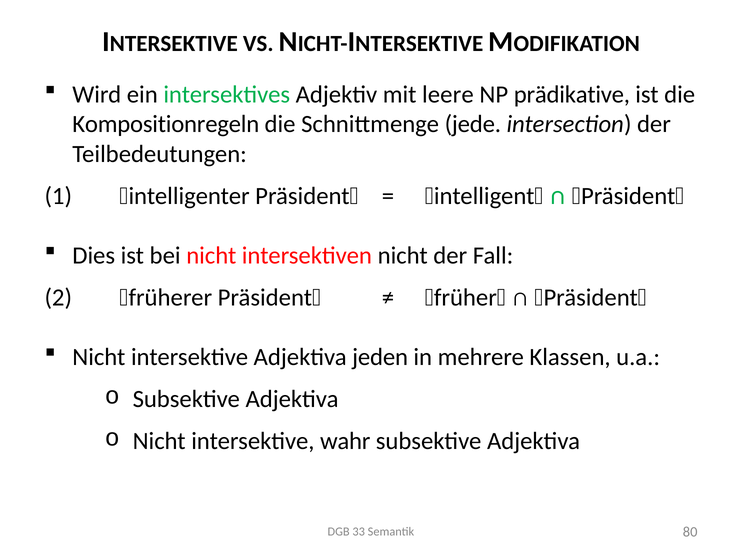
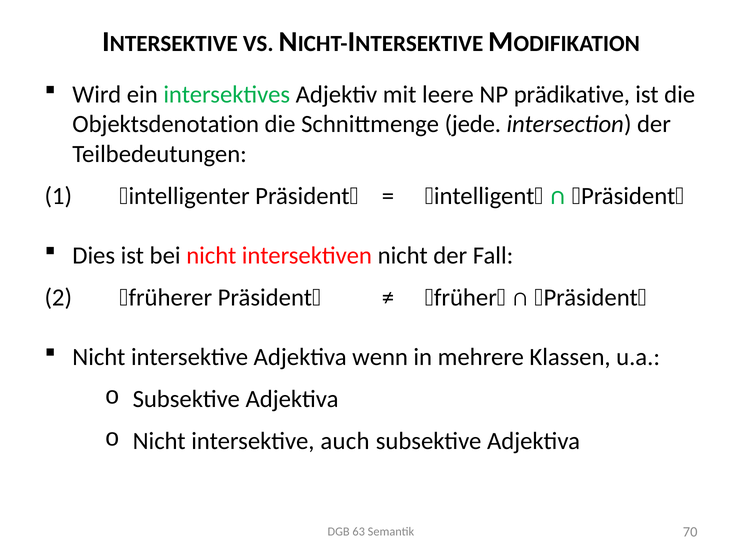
Kompositionregeln: Kompositionregeln -> Objektsdenotation
jeden: jeden -> wenn
wahr: wahr -> auch
33: 33 -> 63
80: 80 -> 70
